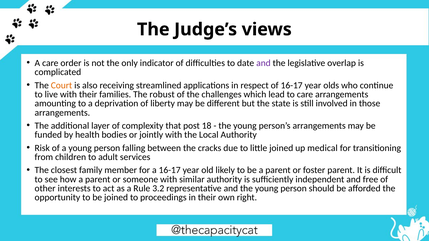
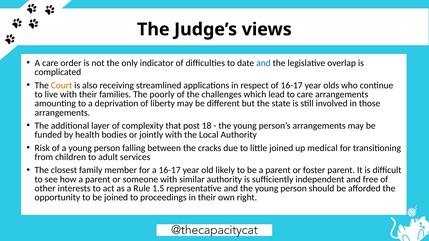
and at (263, 63) colour: purple -> blue
robust: robust -> poorly
3.2: 3.2 -> 1.5
